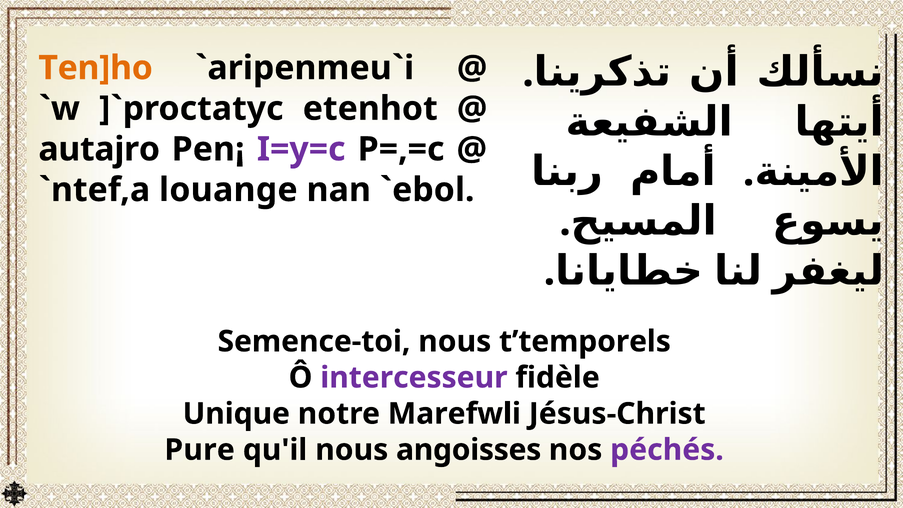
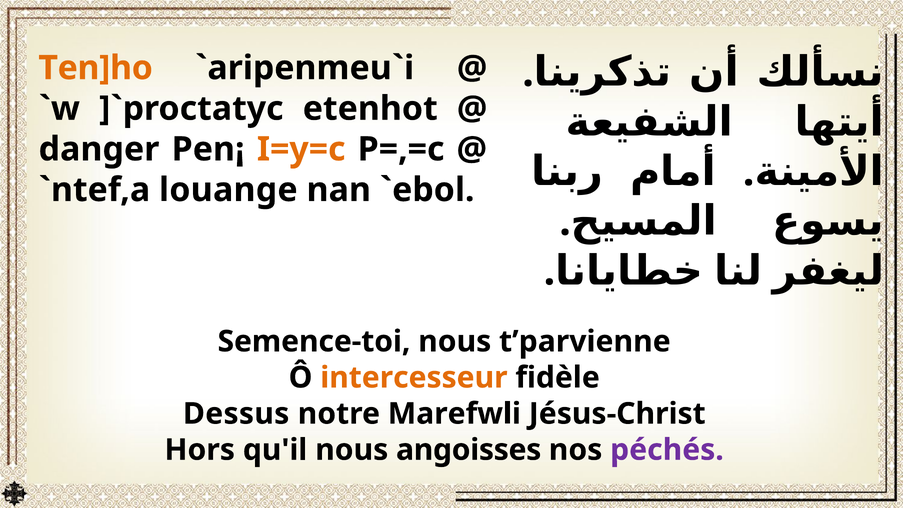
autajro: autajro -> danger
I=y=c colour: purple -> orange
t’temporels: t’temporels -> t’parvienne
intercesseur colour: purple -> orange
Unique: Unique -> Dessus
Pure: Pure -> Hors
